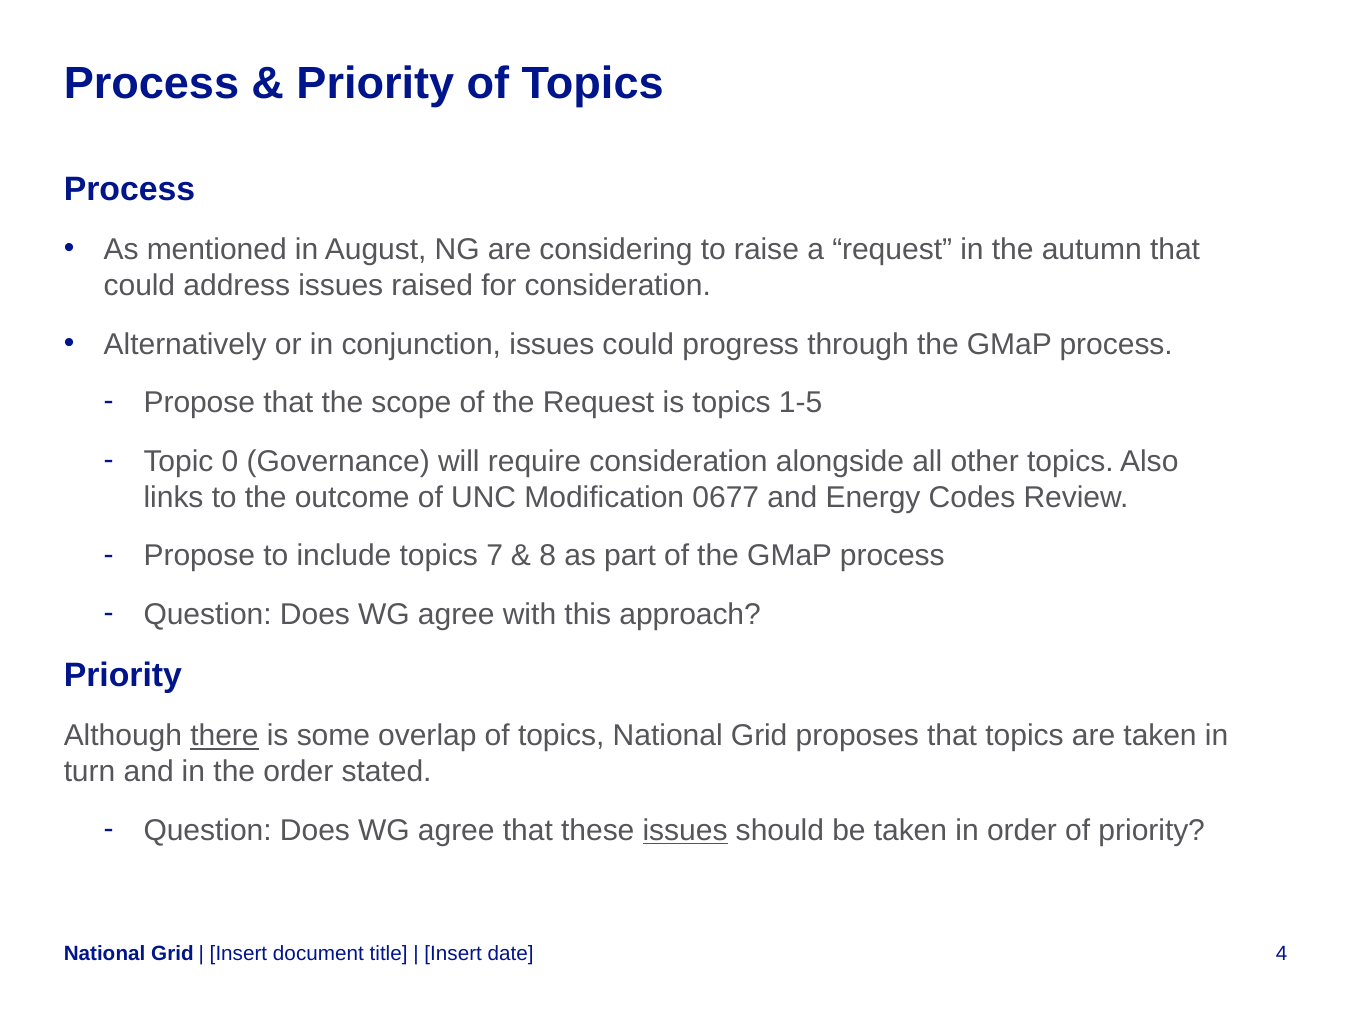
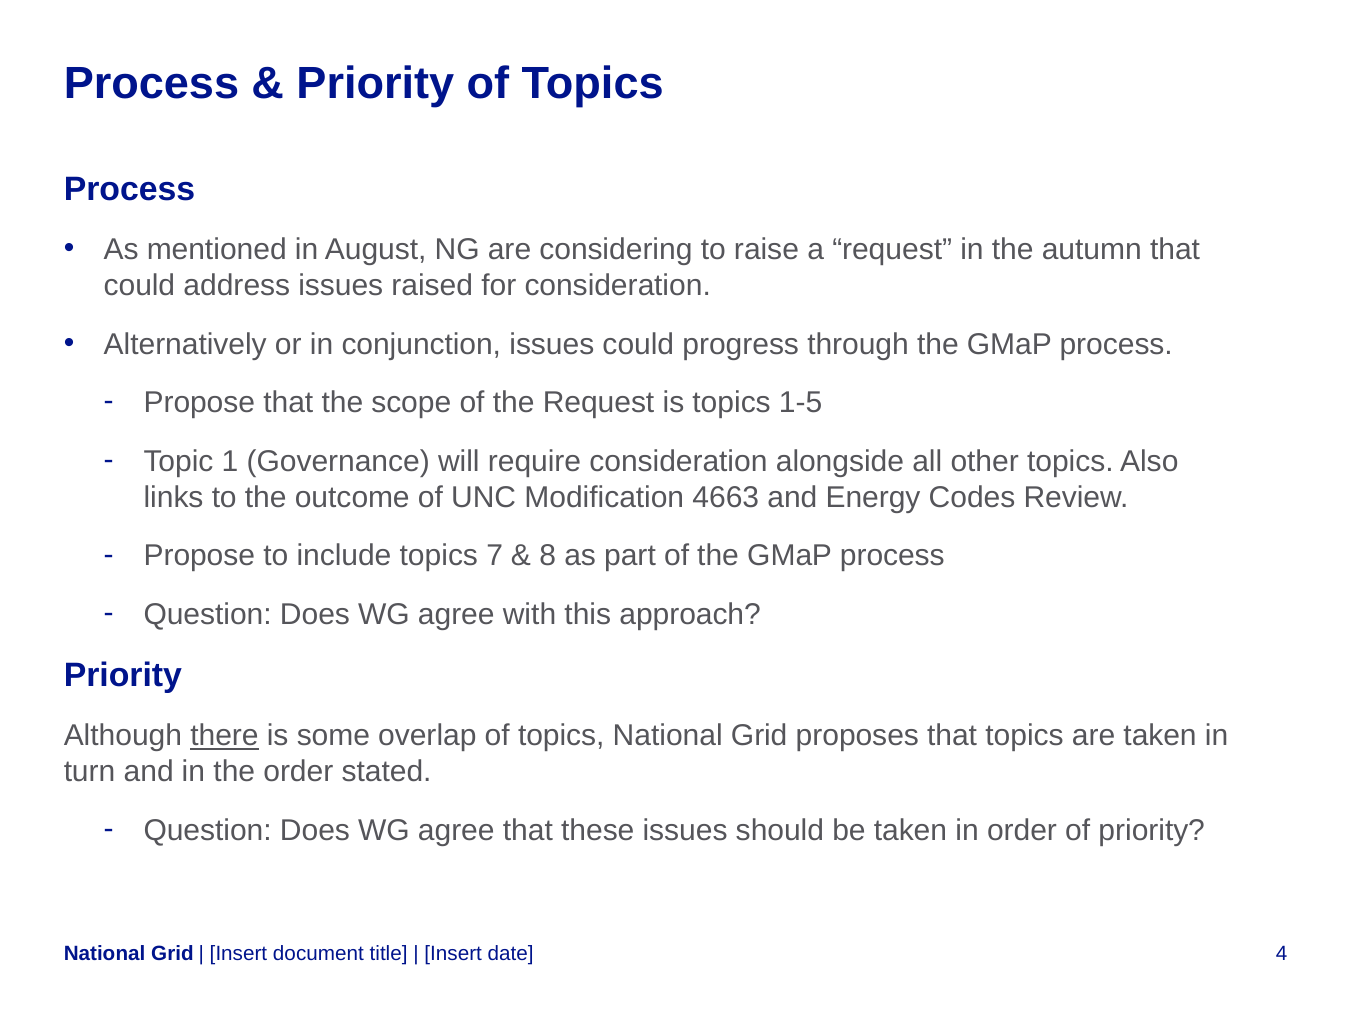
0: 0 -> 1
0677: 0677 -> 4663
issues at (685, 831) underline: present -> none
